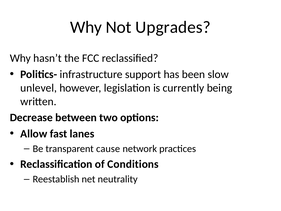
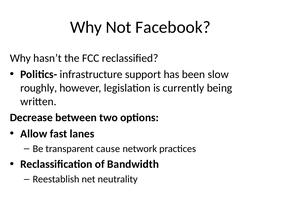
Upgrades: Upgrades -> Facebook
unlevel: unlevel -> roughly
Conditions: Conditions -> Bandwidth
